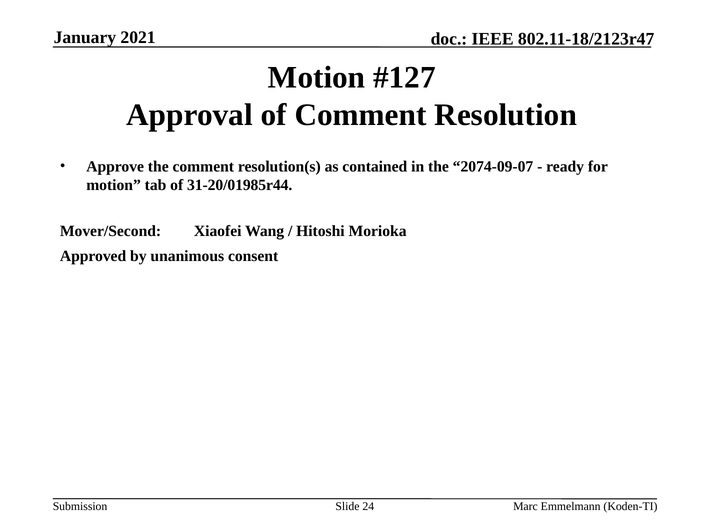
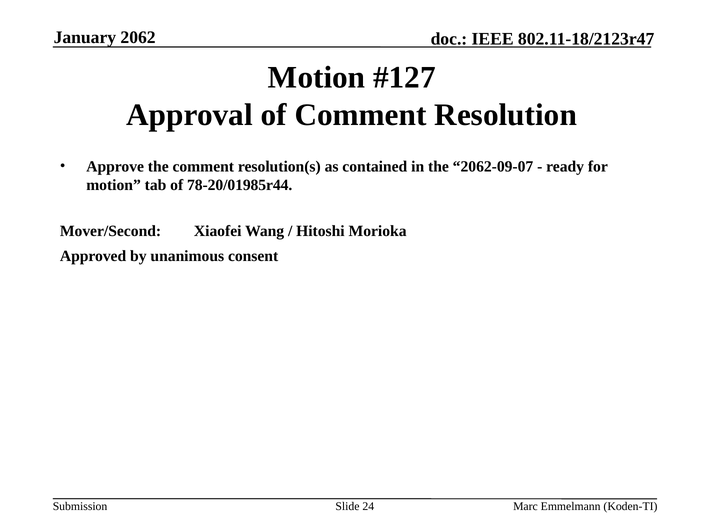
2021: 2021 -> 2062
2074-09-07: 2074-09-07 -> 2062-09-07
31-20/01985r44: 31-20/01985r44 -> 78-20/01985r44
